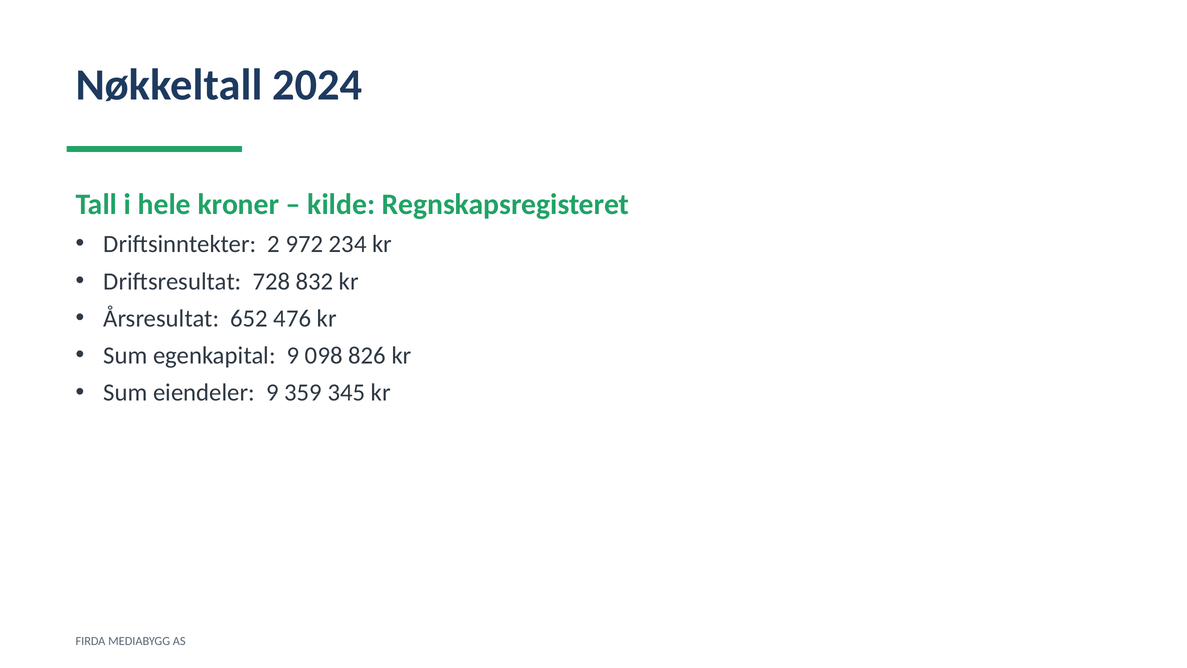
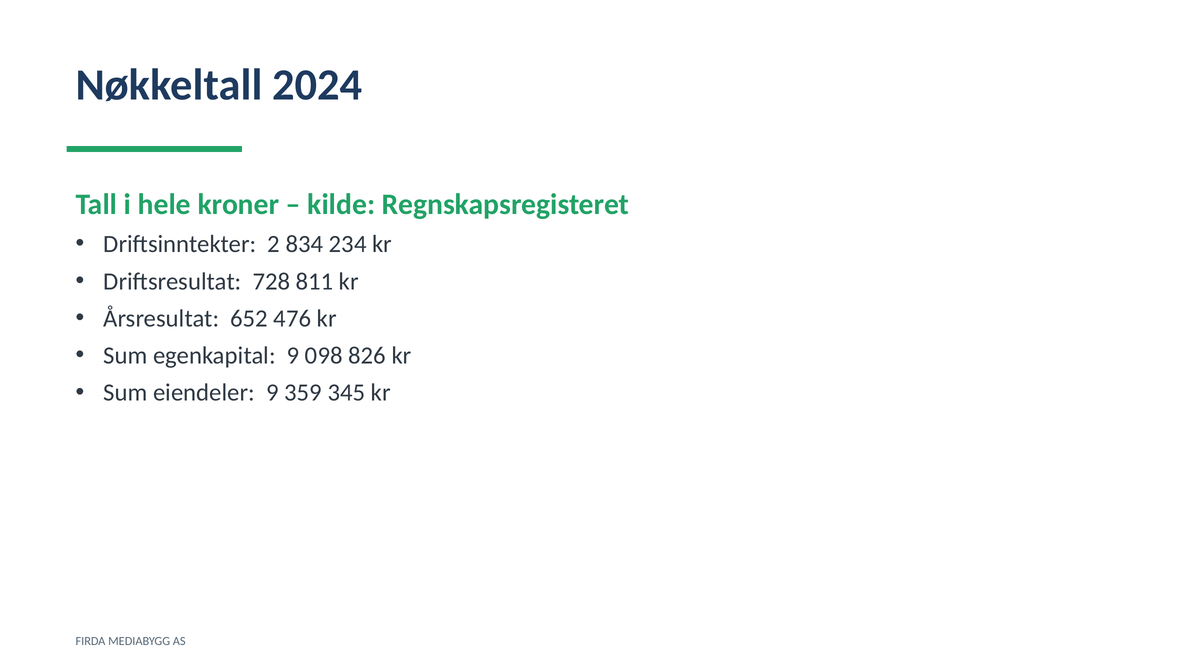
972: 972 -> 834
832: 832 -> 811
